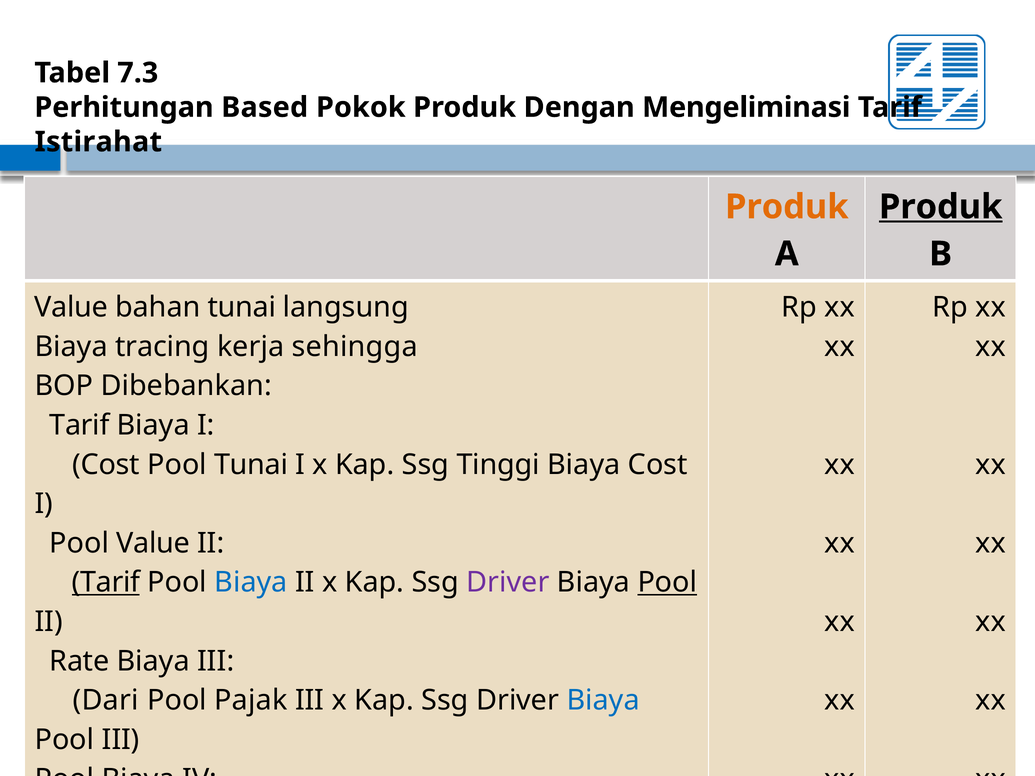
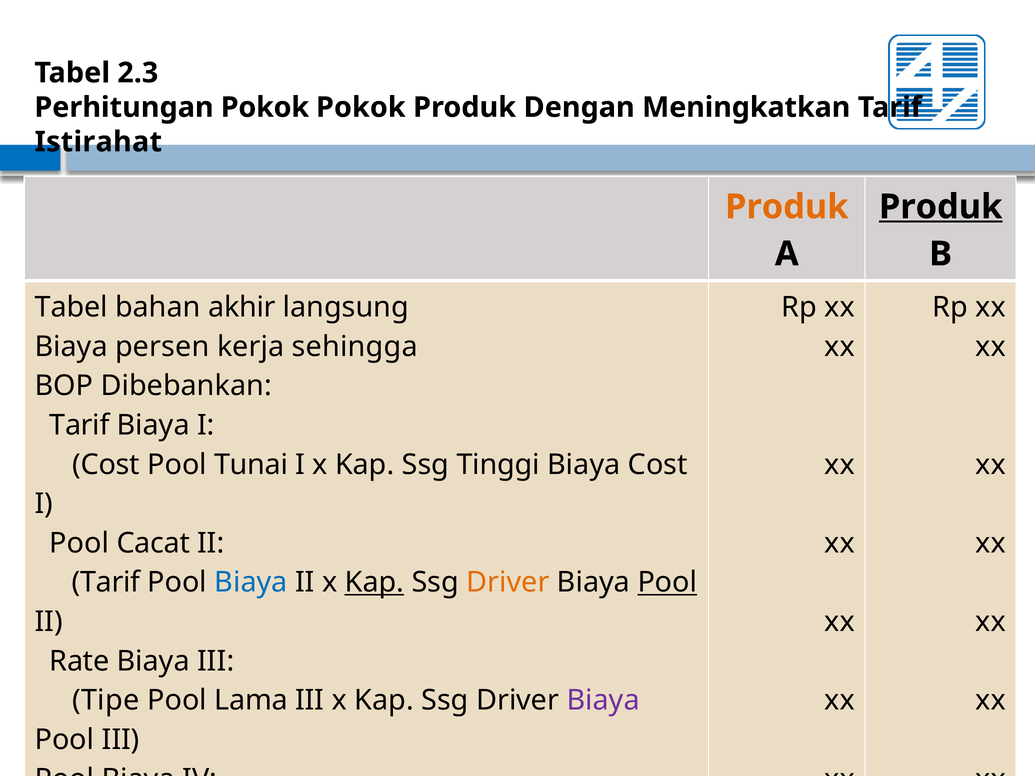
7.3: 7.3 -> 2.3
Perhitungan Based: Based -> Pokok
Mengeliminasi: Mengeliminasi -> Meningkatkan
Value at (71, 307): Value -> Tabel
bahan tunai: tunai -> akhir
tracing: tracing -> persen
Pool Value: Value -> Cacat
Tarif at (106, 583) underline: present -> none
Kap at (374, 583) underline: none -> present
Driver at (508, 583) colour: purple -> orange
Dari: Dari -> Tipe
Pajak: Pajak -> Lama
Biaya at (603, 701) colour: blue -> purple
